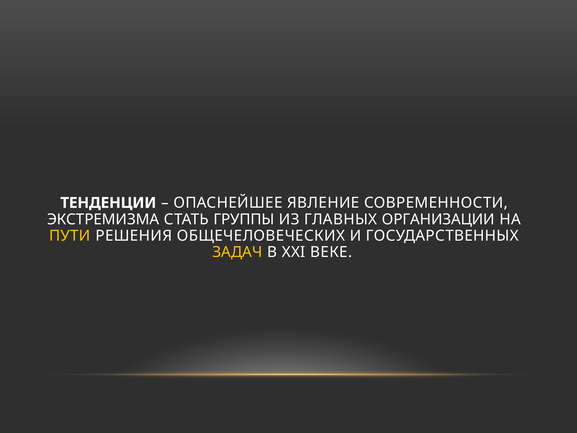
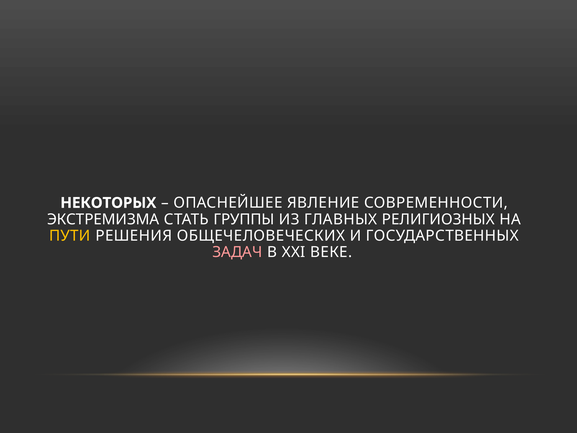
ТЕНДЕНЦИИ: ТЕНДЕНЦИИ -> НЕКОТОРЫХ
ОРГАНИЗАЦИИ: ОРГАНИЗАЦИИ -> РЕЛИГИОЗНЫХ
ЗАДАЧ colour: yellow -> pink
